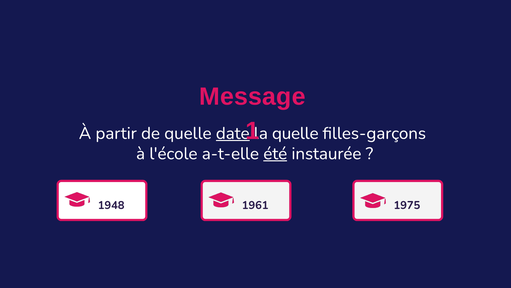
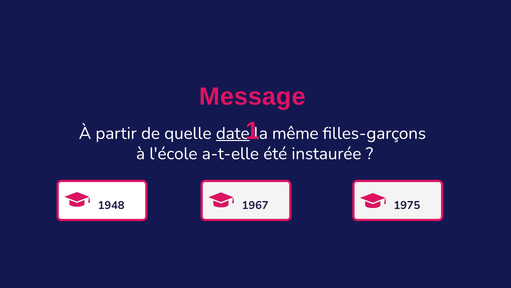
quelle at (295, 133): quelle -> même
été underline: present -> none
1961: 1961 -> 1967
